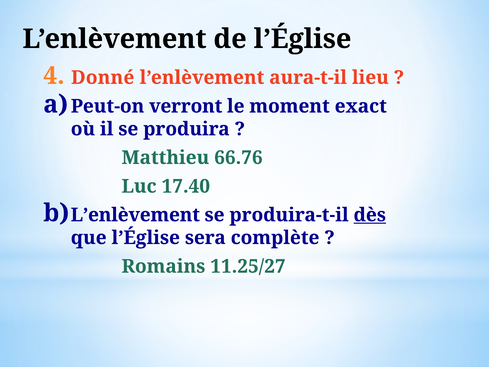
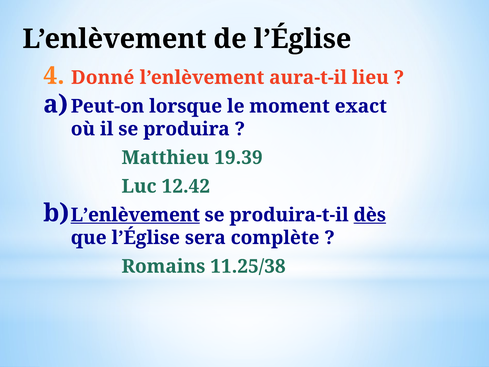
verront: verront -> lorsque
66.76: 66.76 -> 19.39
17.40: 17.40 -> 12.42
L’enlèvement at (135, 215) underline: none -> present
11.25/27: 11.25/27 -> 11.25/38
